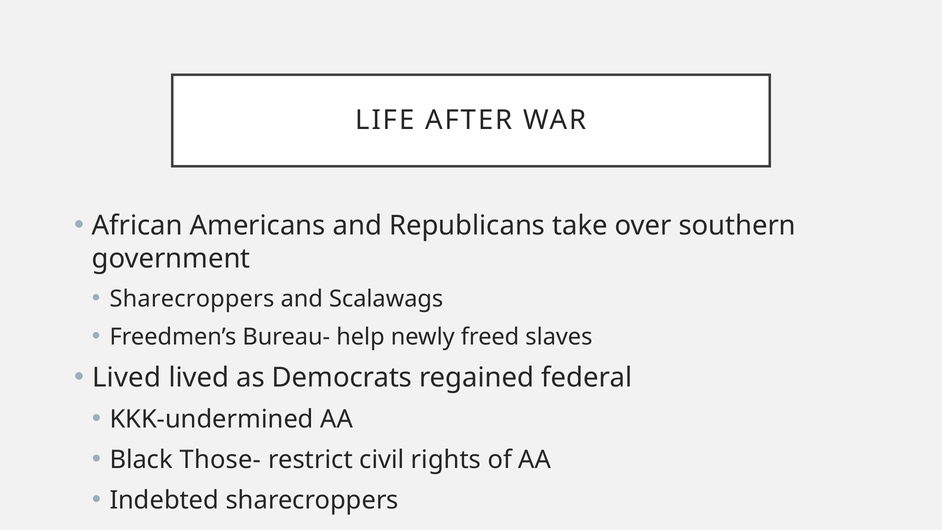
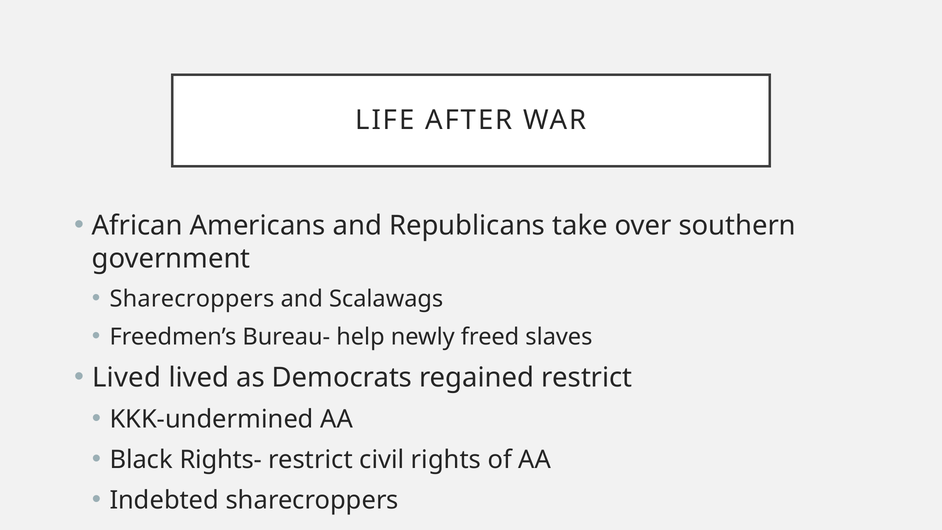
regained federal: federal -> restrict
Those-: Those- -> Rights-
